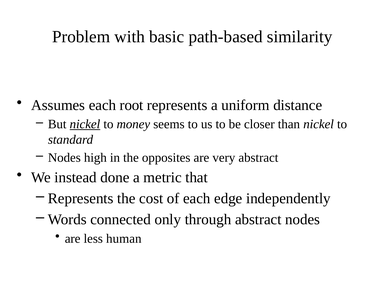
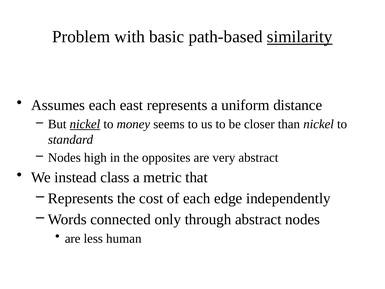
similarity underline: none -> present
root: root -> east
done: done -> class
